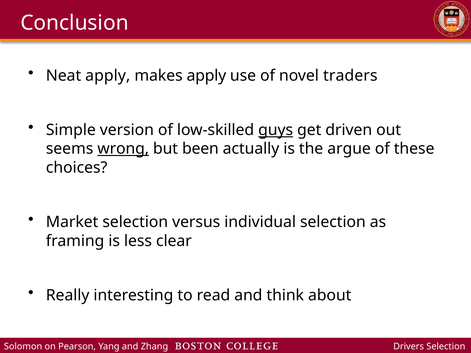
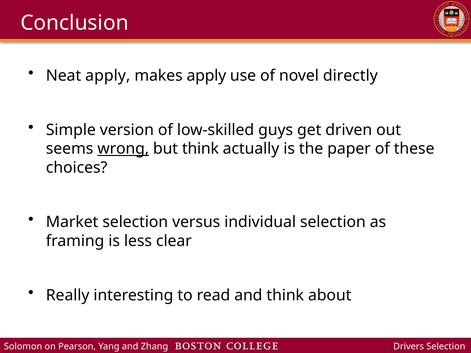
traders: traders -> directly
guys underline: present -> none
but been: been -> think
argue: argue -> paper
